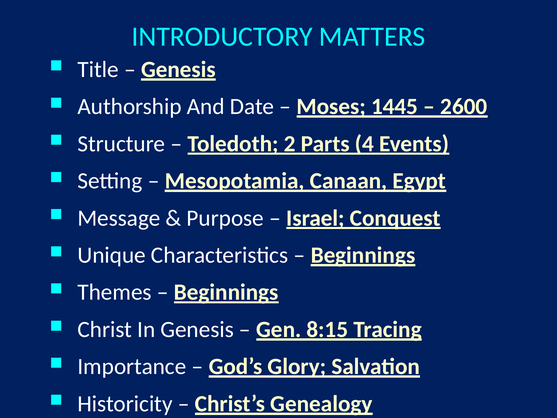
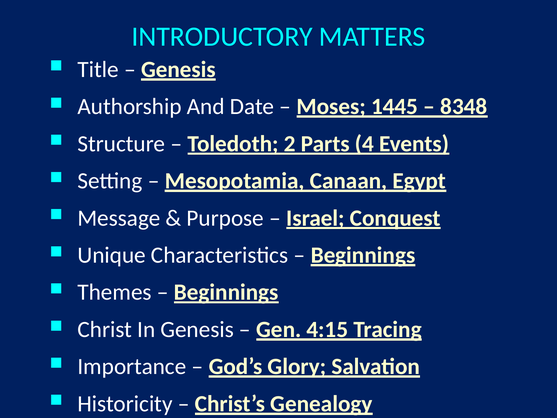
2600: 2600 -> 8348
8:15: 8:15 -> 4:15
